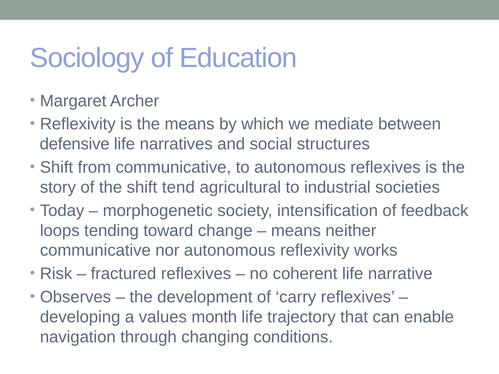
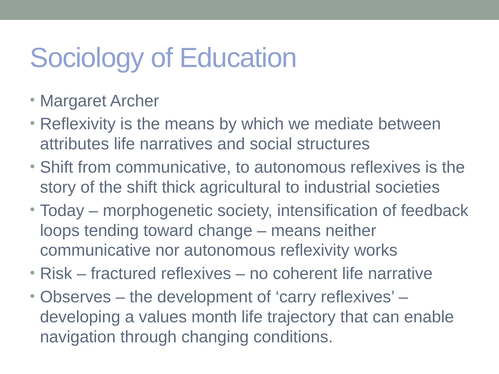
defensive: defensive -> attributes
tend: tend -> thick
